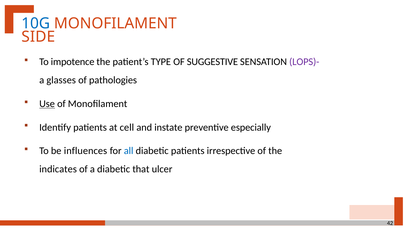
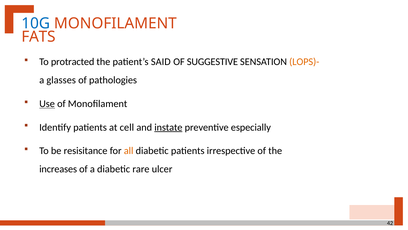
SIDE: SIDE -> FATS
impotence: impotence -> protracted
TYPE: TYPE -> SAID
LOPS)- colour: purple -> orange
instate underline: none -> present
influences: influences -> resisitance
all colour: blue -> orange
indicates: indicates -> increases
that: that -> rare
